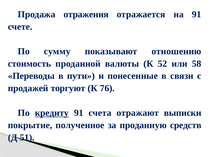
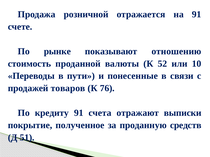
отражения: отражения -> розничной
сумму: сумму -> рынке
58: 58 -> 10
торгуют: торгуют -> товаров
кредиту underline: present -> none
